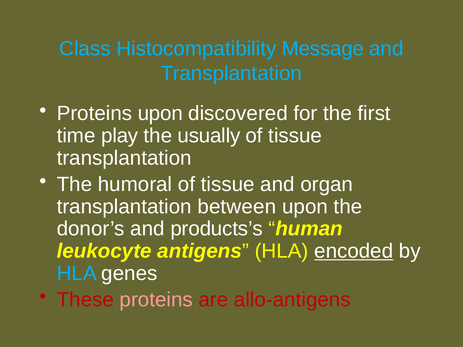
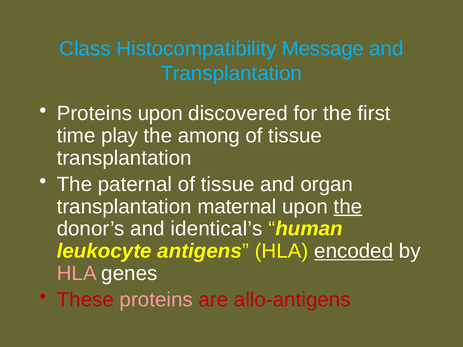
usually: usually -> among
humoral: humoral -> paternal
between: between -> maternal
the at (348, 207) underline: none -> present
products’s: products’s -> identical’s
HLA at (77, 273) colour: light blue -> pink
